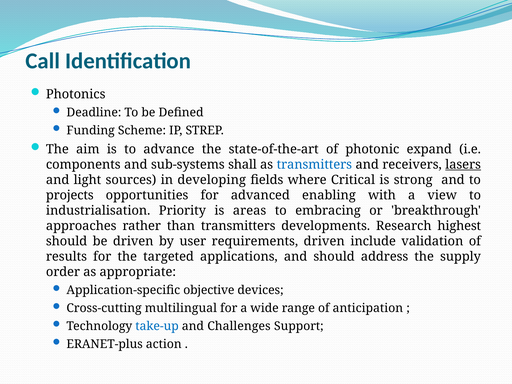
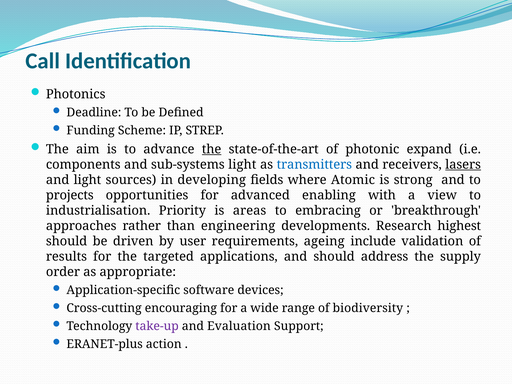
the at (212, 149) underline: none -> present
sub-systems shall: shall -> light
Critical: Critical -> Atomic
than transmitters: transmitters -> engineering
requirements driven: driven -> ageing
objective: objective -> software
multilingual: multilingual -> encouraging
anticipation: anticipation -> biodiversity
take-up colour: blue -> purple
Challenges: Challenges -> Evaluation
